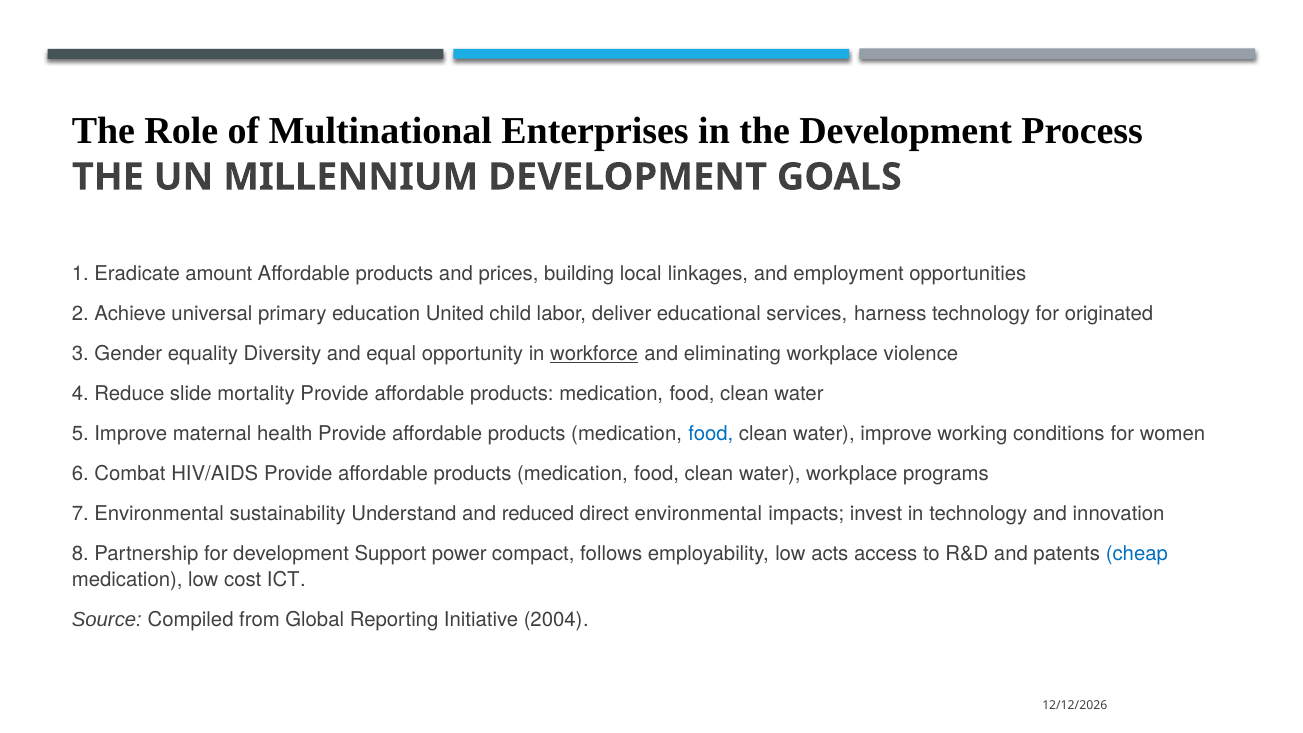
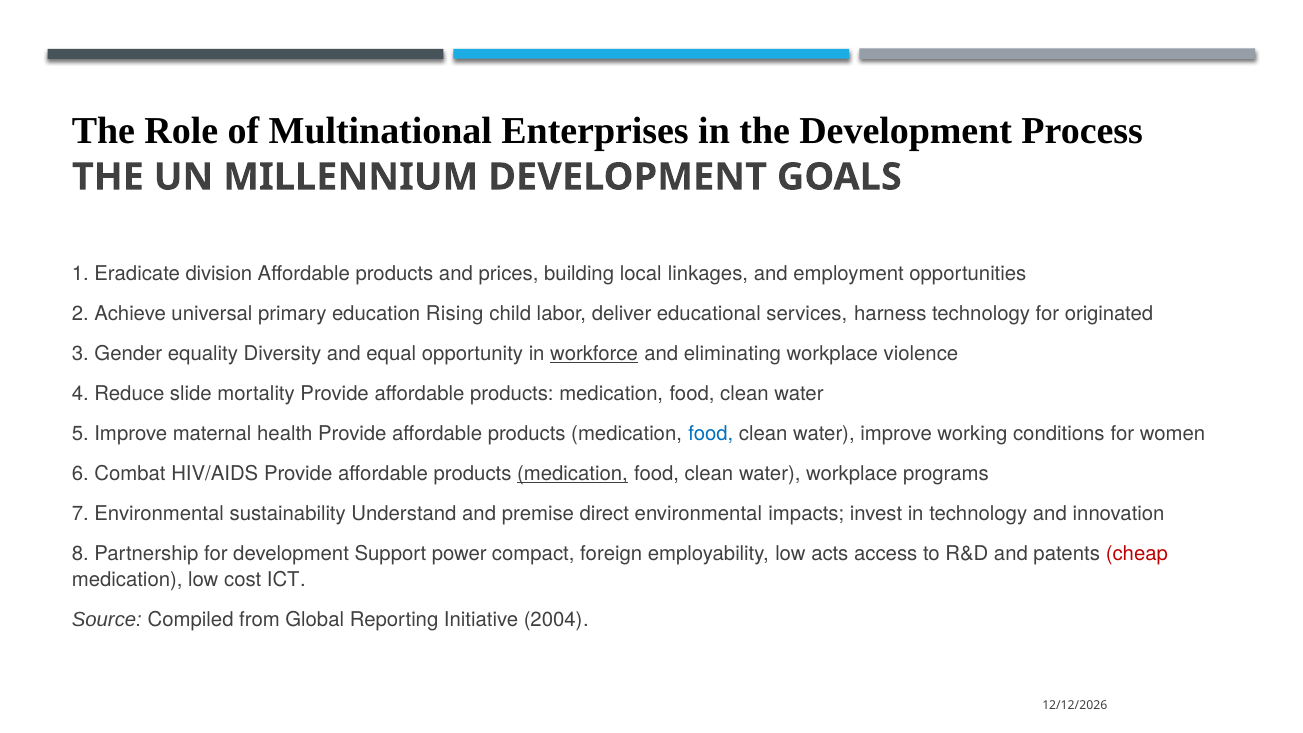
amount: amount -> division
United: United -> Rising
medication at (572, 473) underline: none -> present
reduced: reduced -> premise
follows: follows -> foreign
cheap colour: blue -> red
